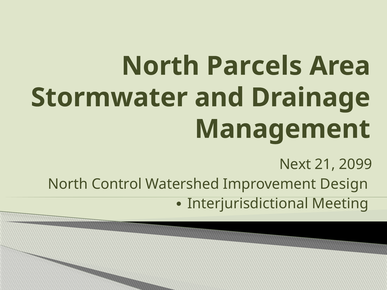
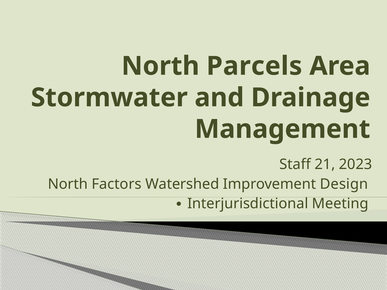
Next: Next -> Staff
2099: 2099 -> 2023
Control: Control -> Factors
